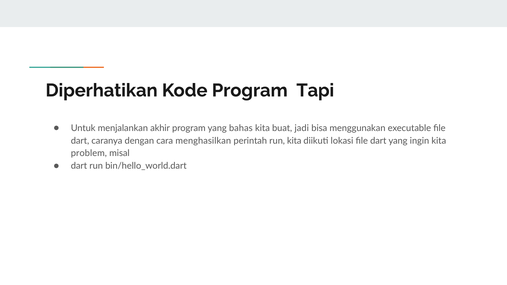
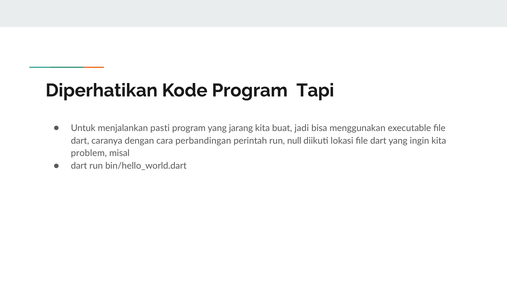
akhir: akhir -> pasti
bahas: bahas -> jarang
menghasilkan: menghasilkan -> perbandingan
run kita: kita -> null
